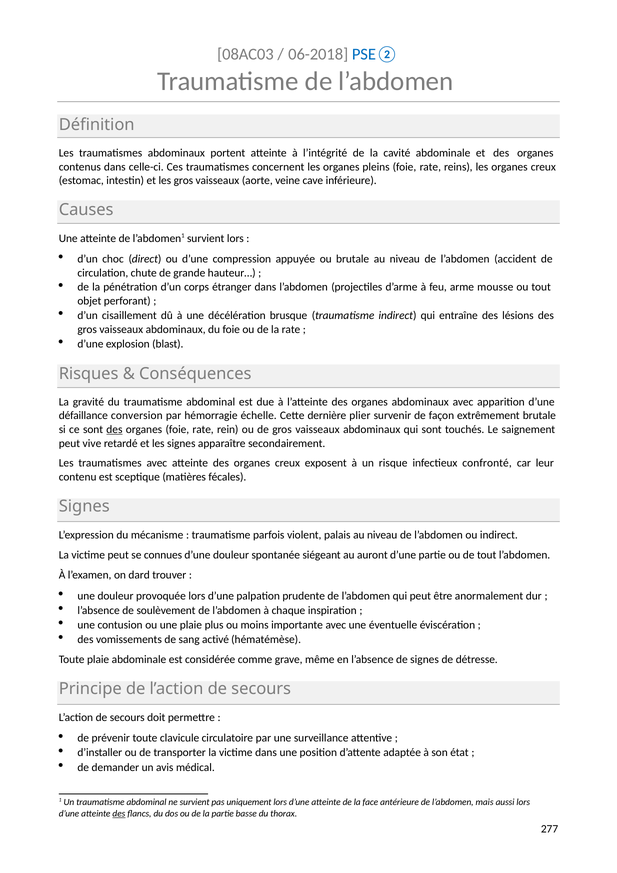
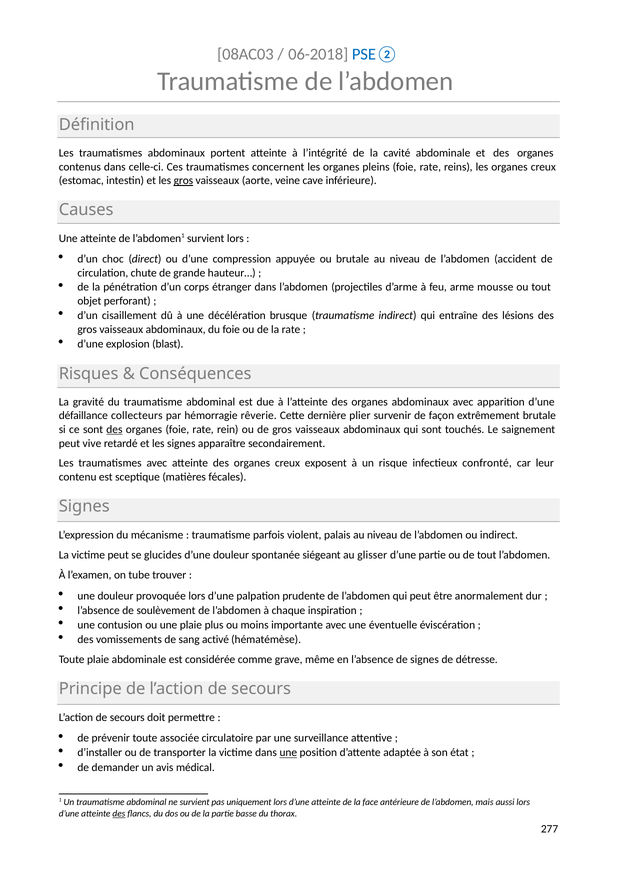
gros at (183, 181) underline: none -> present
conversion: conversion -> collecteurs
échelle: échelle -> rêverie
connues: connues -> glucides
auront: auront -> glisser
dard: dard -> tube
clavicule: clavicule -> associée
une at (288, 753) underline: none -> present
